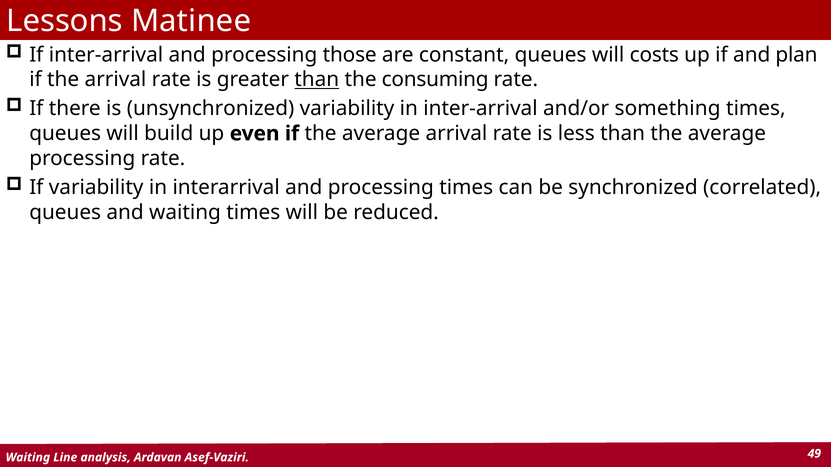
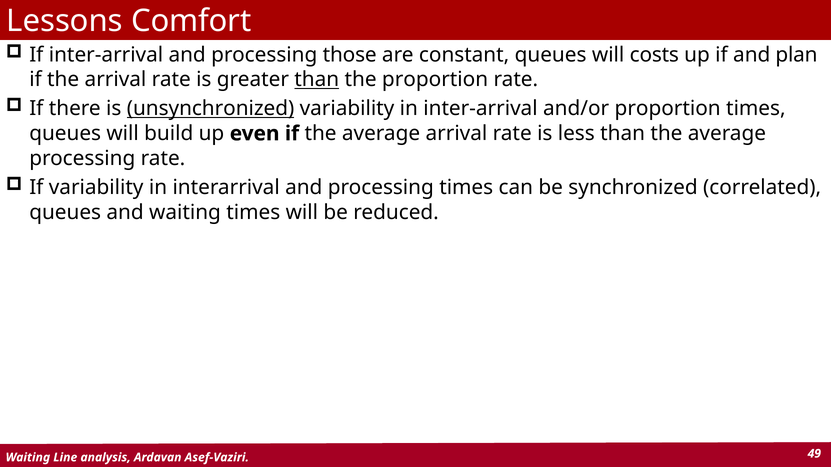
Matinee: Matinee -> Comfort
the consuming: consuming -> proportion
unsynchronized underline: none -> present
and/or something: something -> proportion
